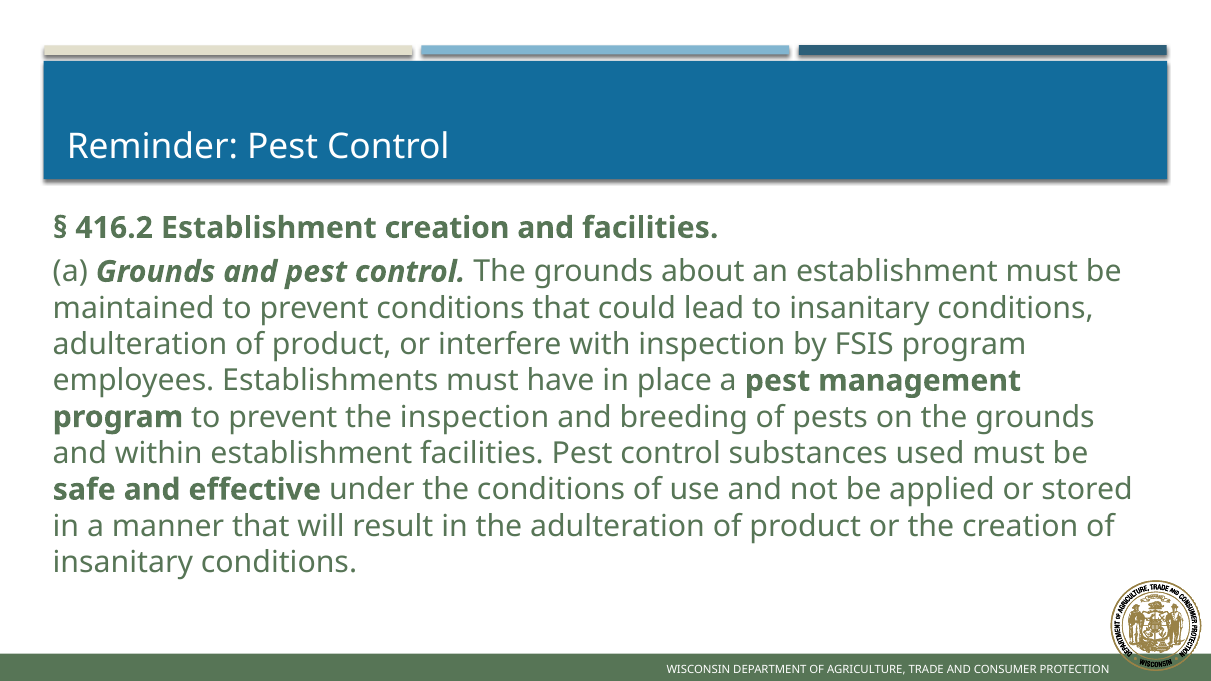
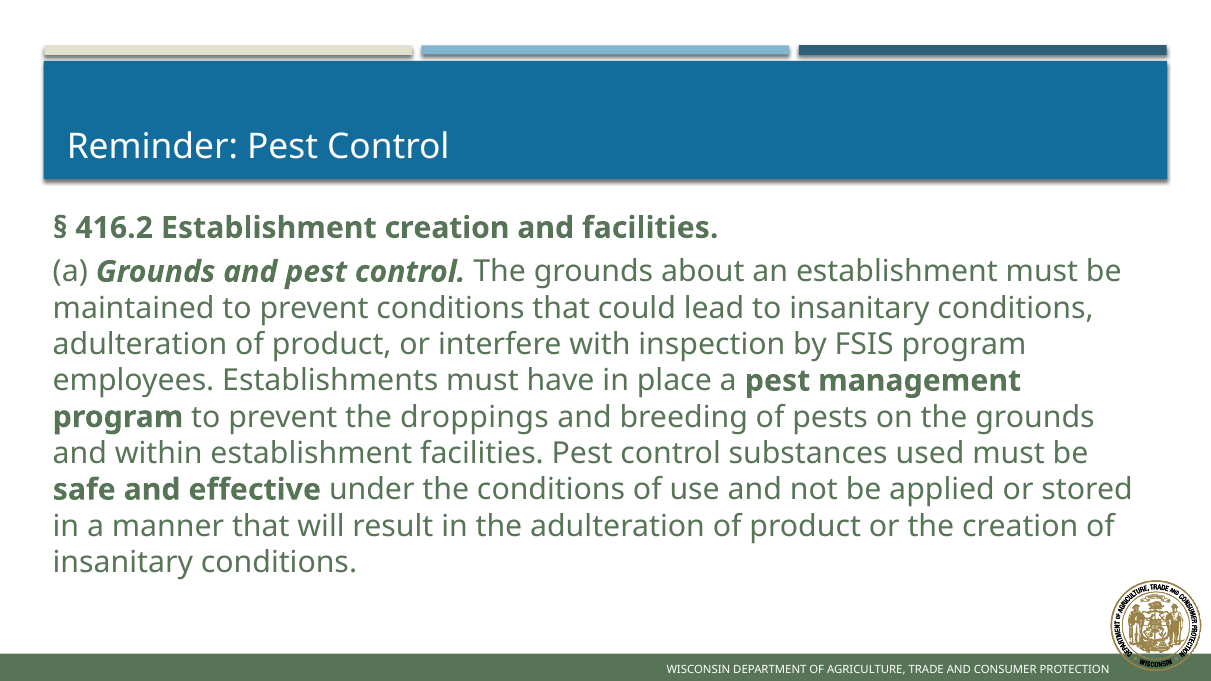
the inspection: inspection -> droppings
